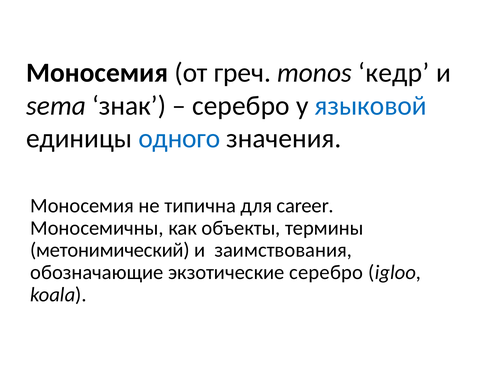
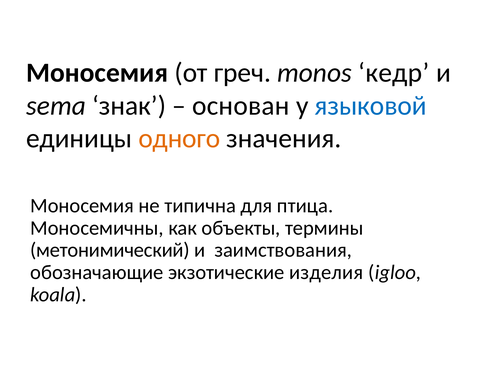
серебро at (241, 105): серебро -> основан
одного colour: blue -> orange
career: career -> птица
экзотические серебро: серебро -> изделия
